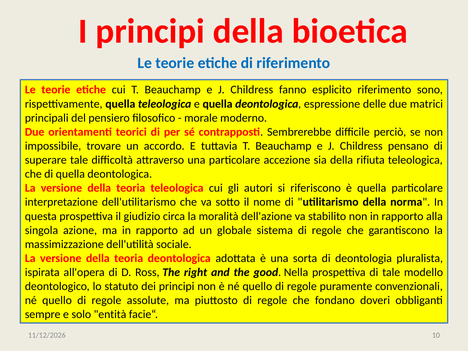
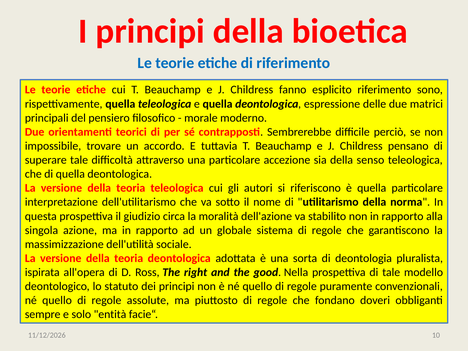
rifiuta: rifiuta -> senso
